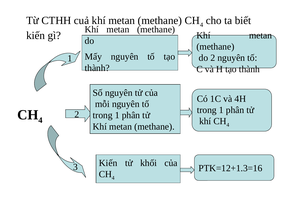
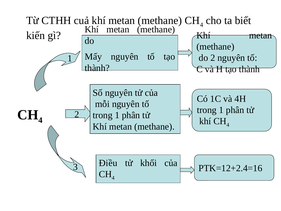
Kiến at (108, 163): Kiến -> Điều
PTK=12+1.3=16: PTK=12+1.3=16 -> PTK=12+2.4=16
